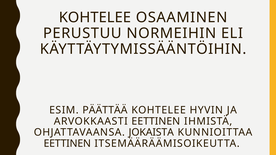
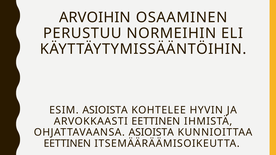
KOHTELEE at (95, 18): KOHTELEE -> ARVOIHIN
ESIM PÄÄTTÄÄ: PÄÄTTÄÄ -> ASIOISTA
OHJATTAVAANSA JOKAISTA: JOKAISTA -> ASIOISTA
